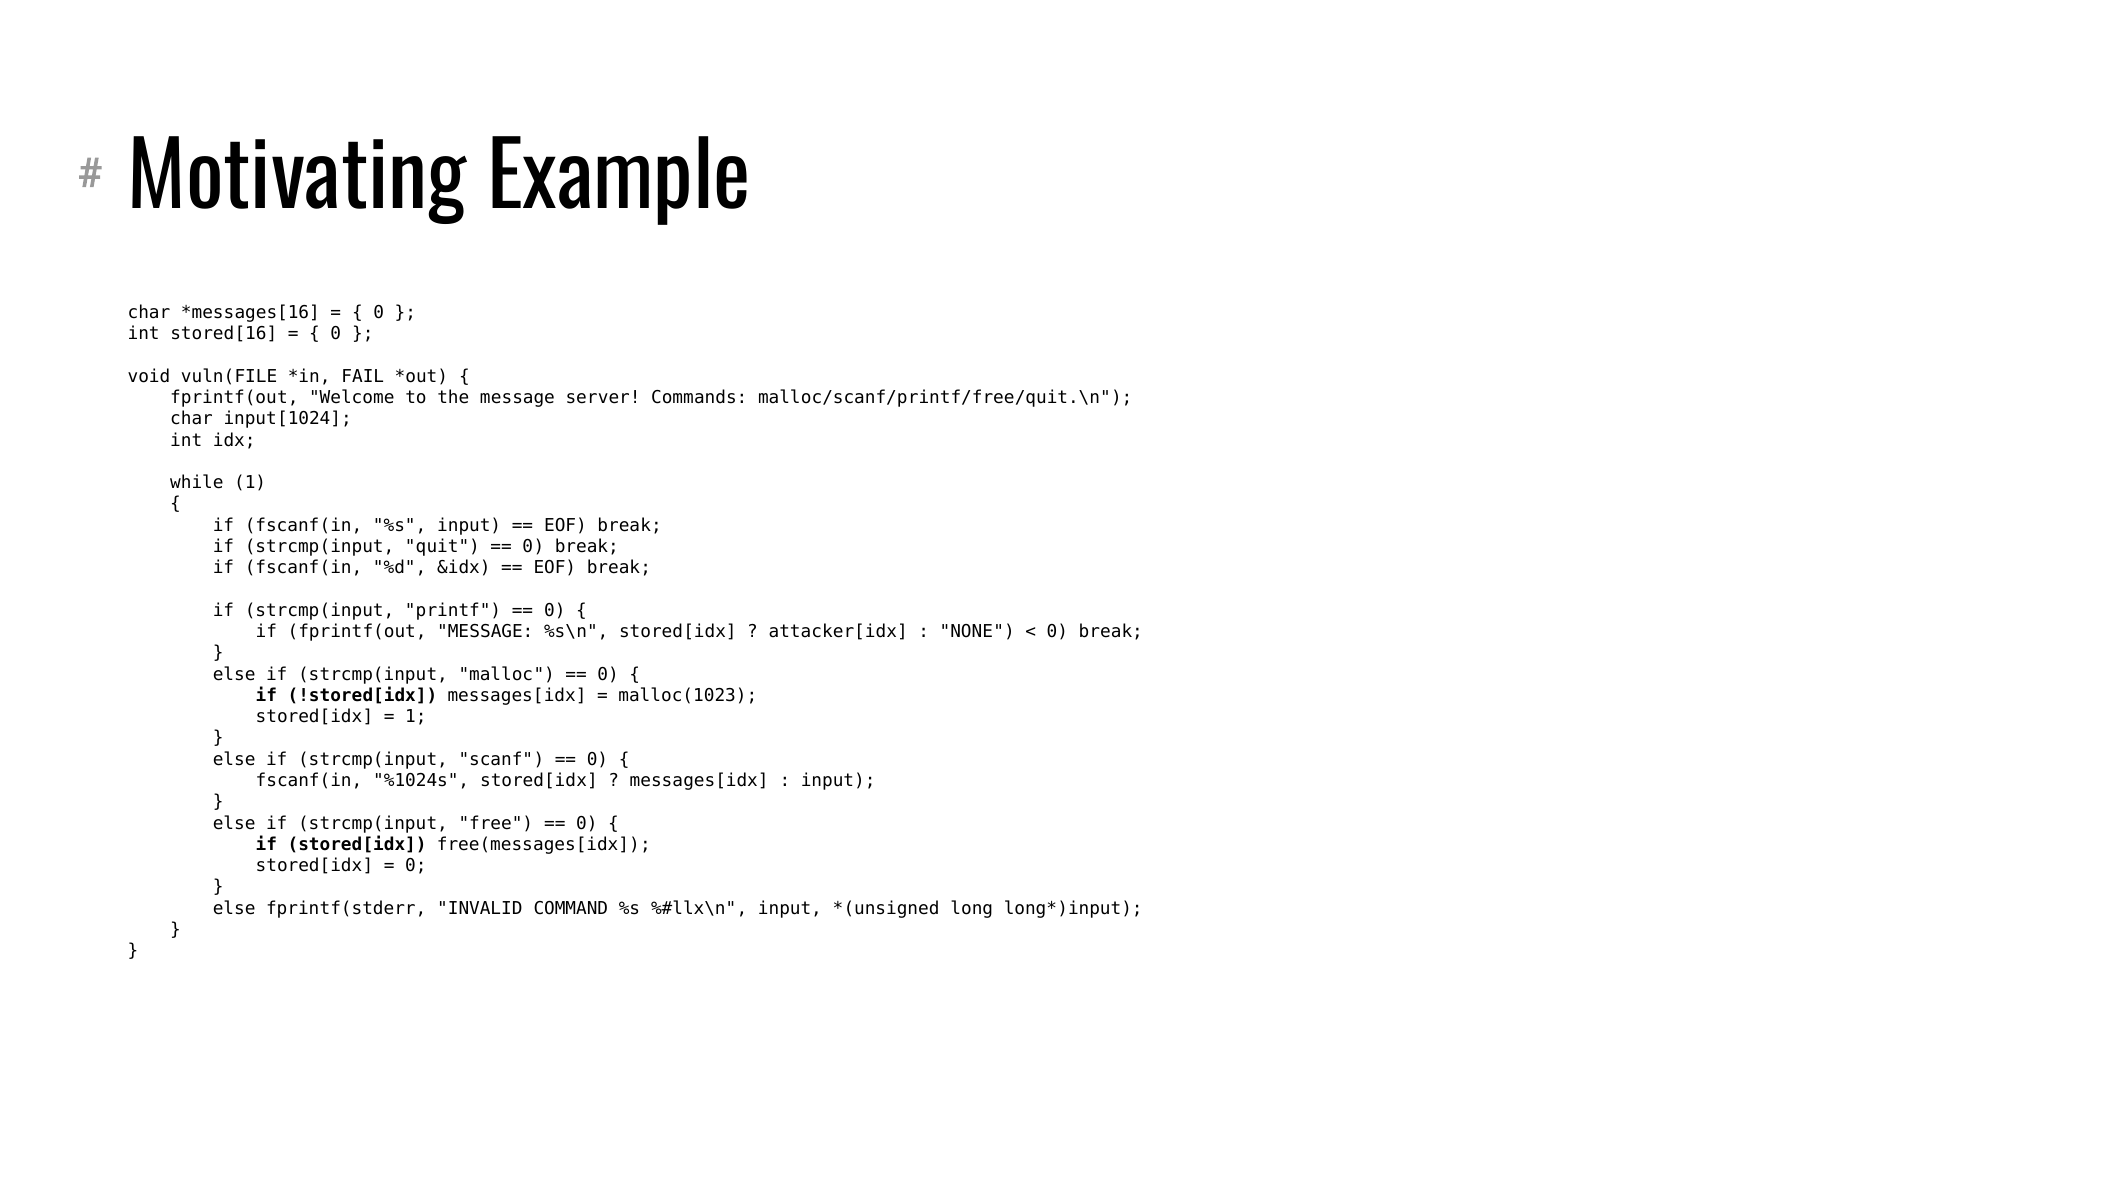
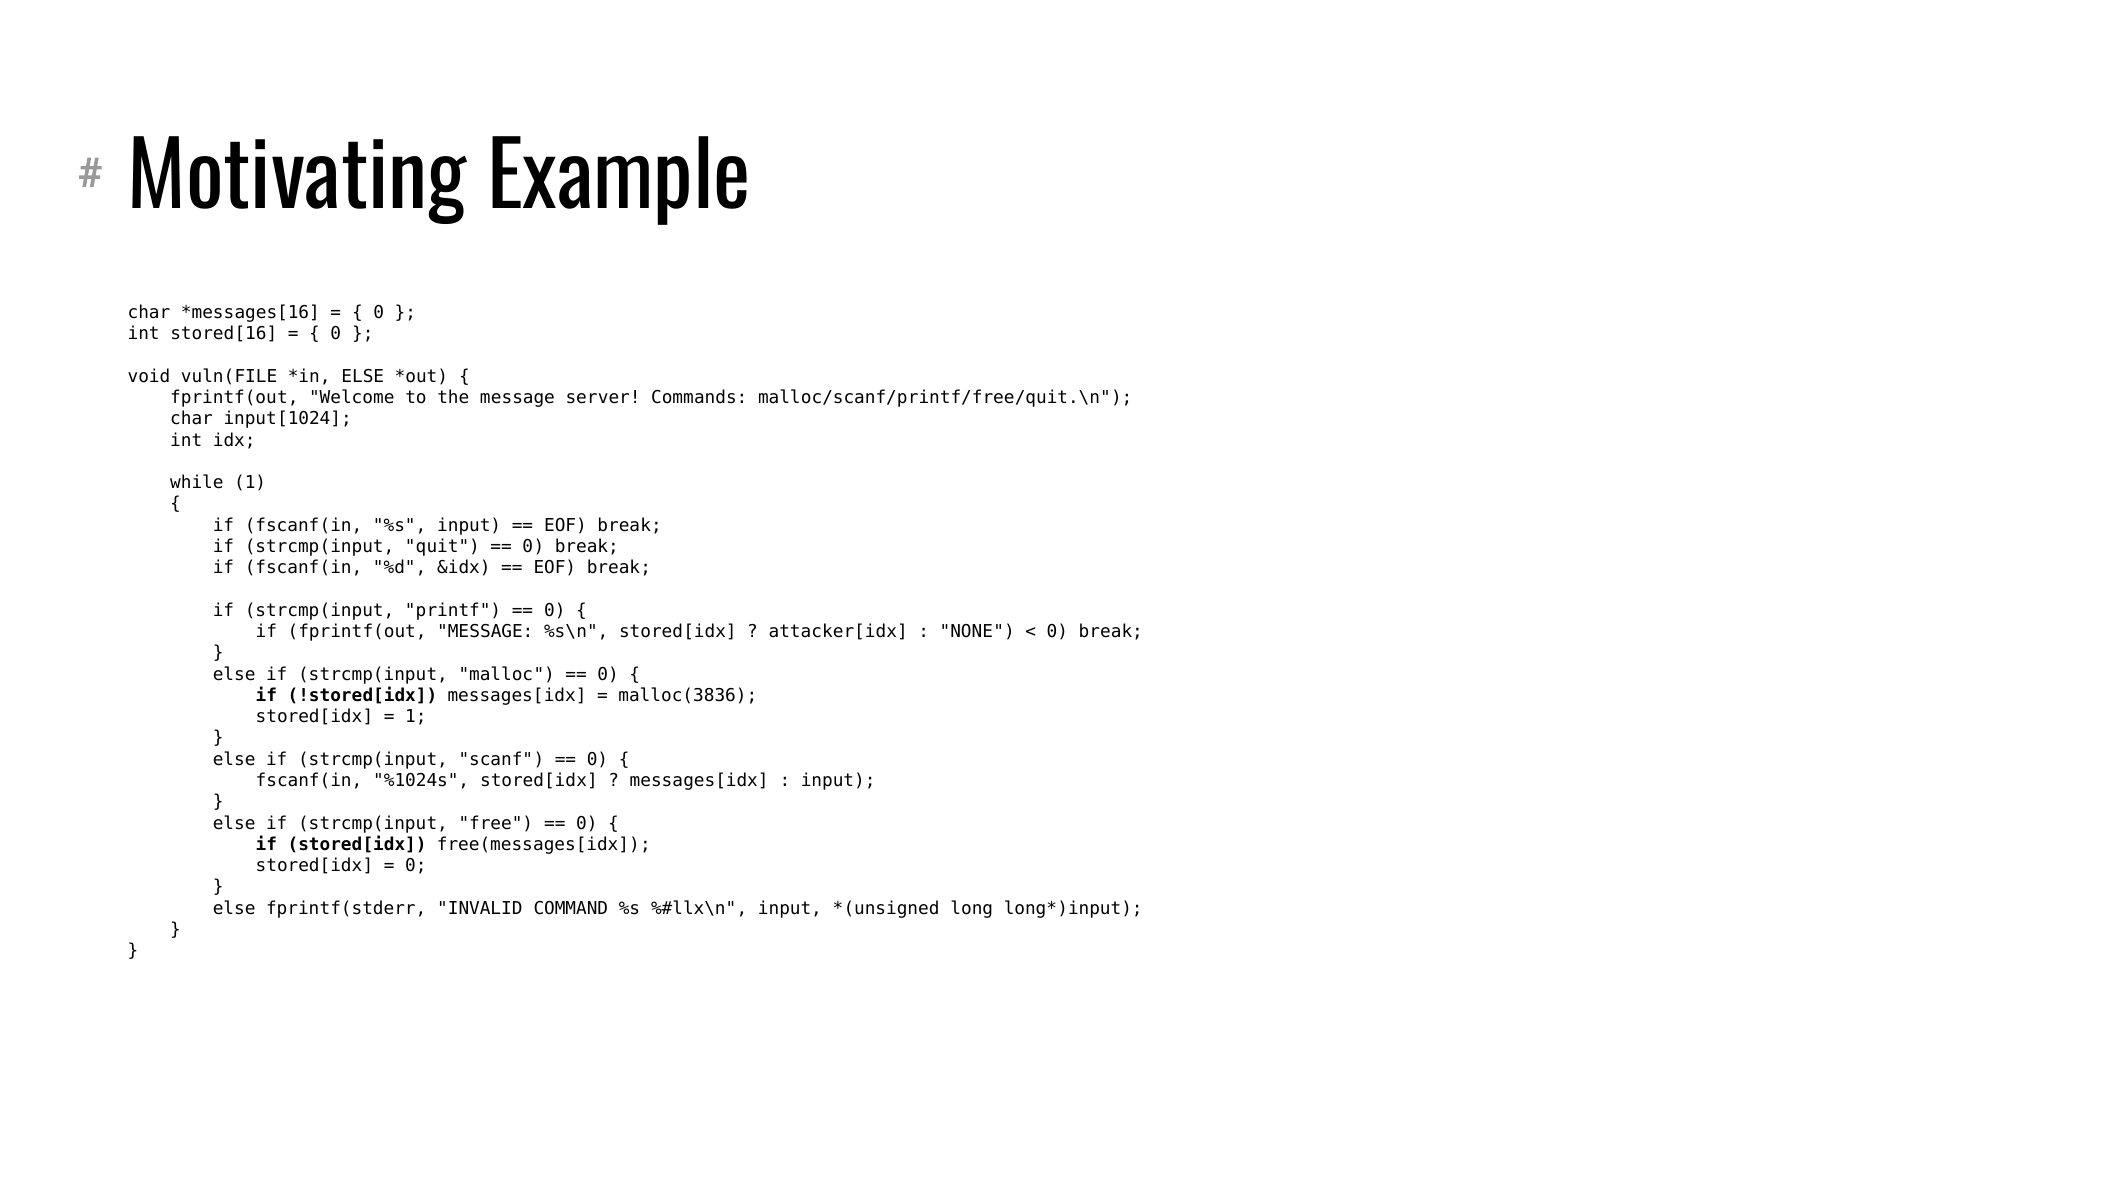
FAIL at (363, 376): FAIL -> ELSE
malloc(1023: malloc(1023 -> malloc(3836
